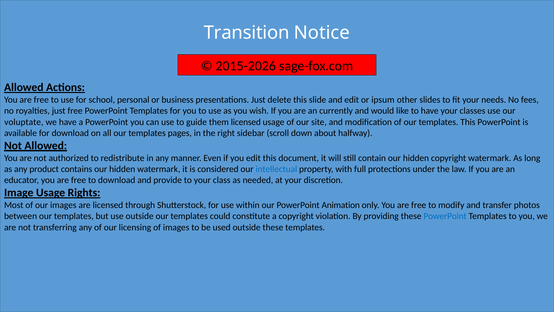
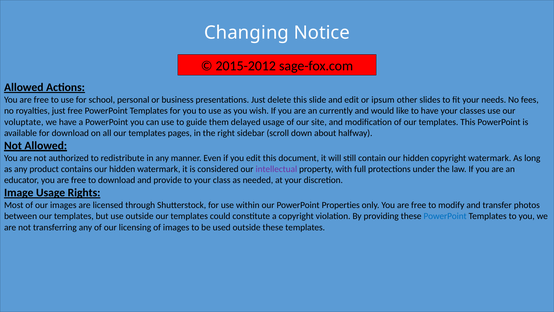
Transition: Transition -> Changing
2015-2026: 2015-2026 -> 2015-2012
them licensed: licensed -> delayed
intellectual colour: blue -> purple
Animation: Animation -> Properties
